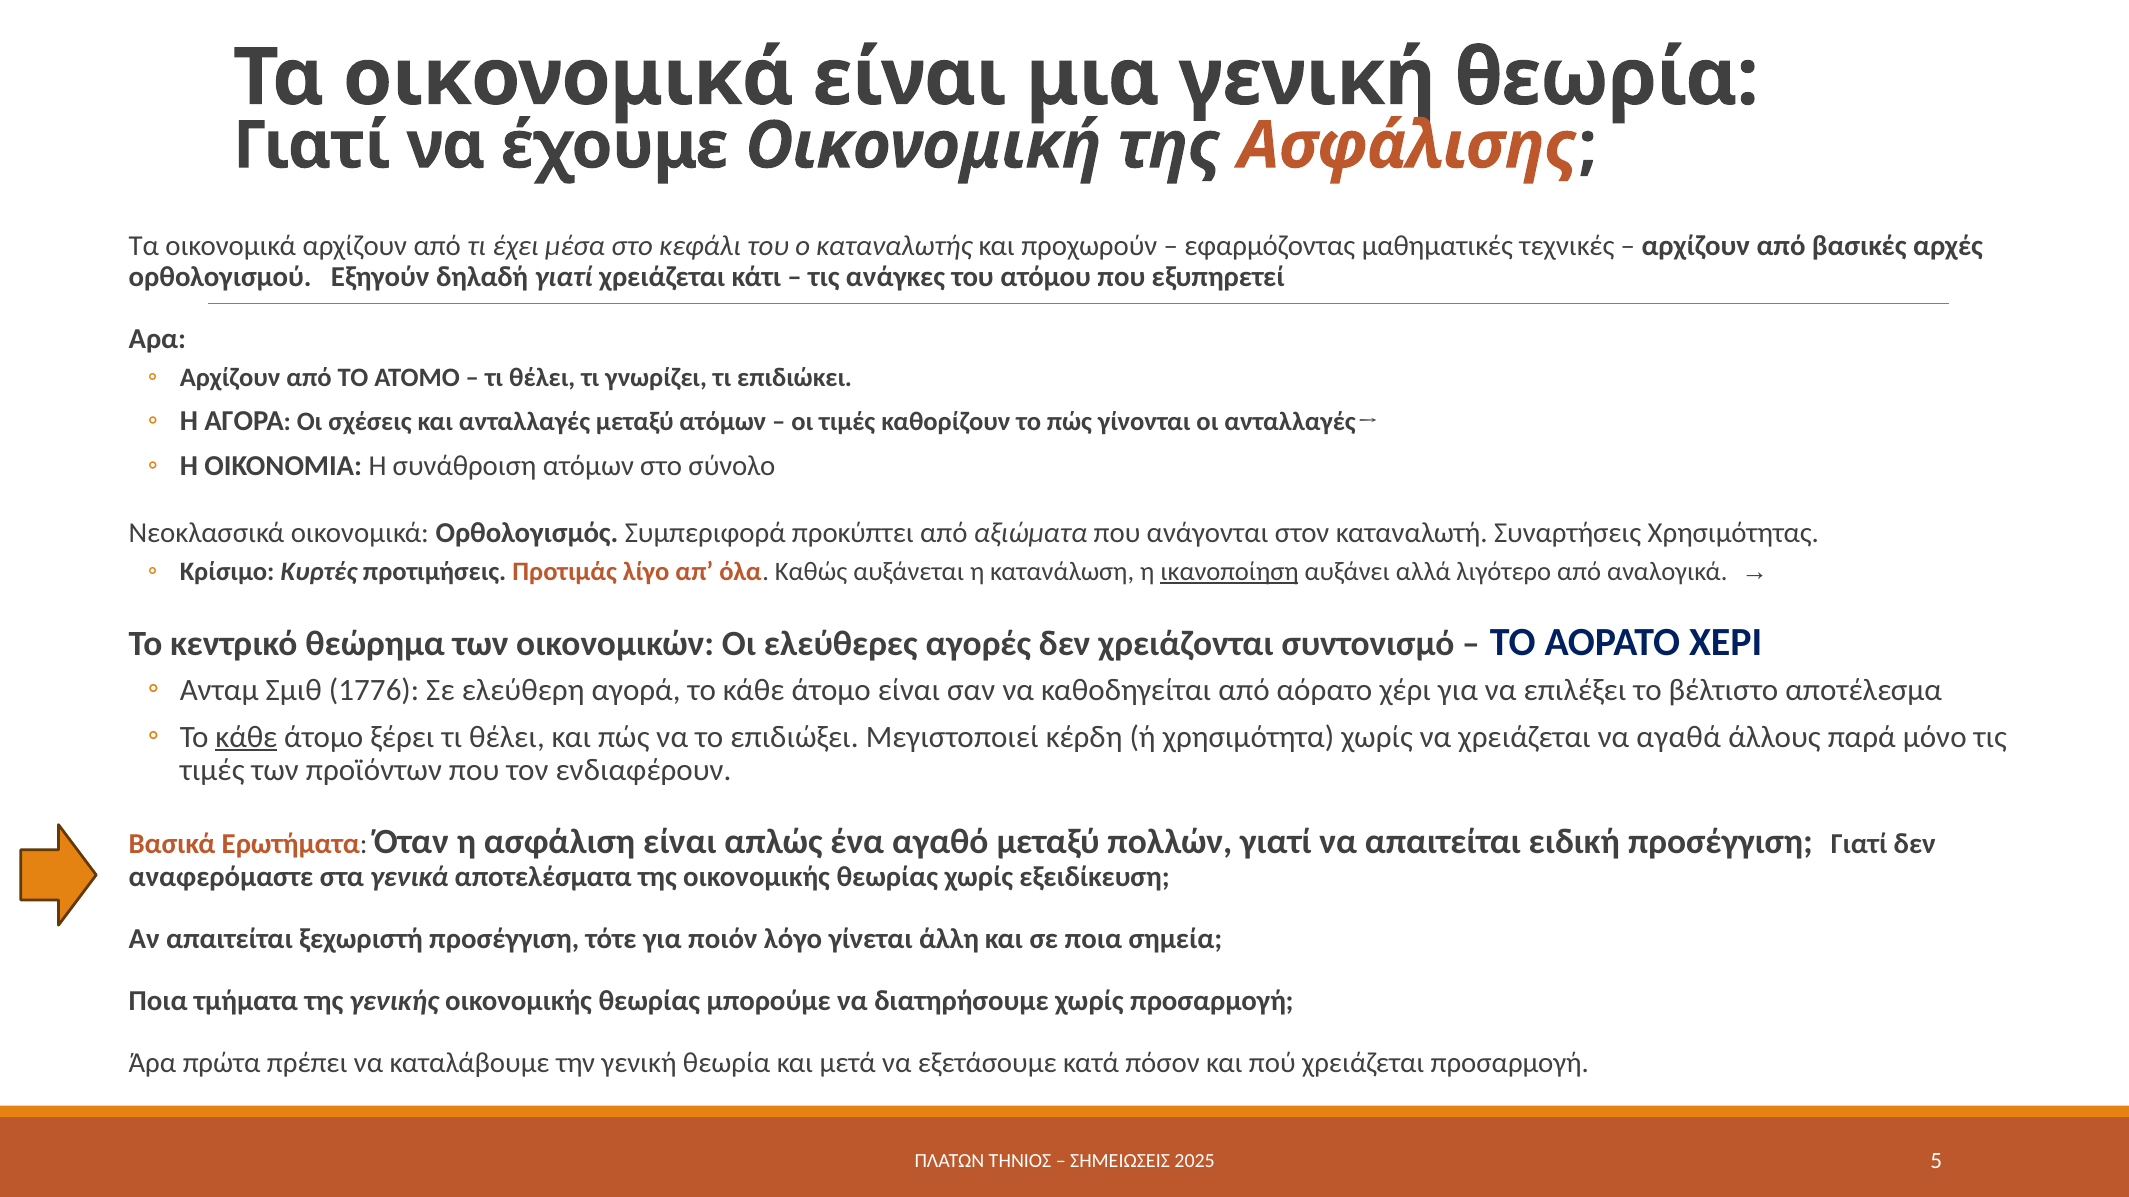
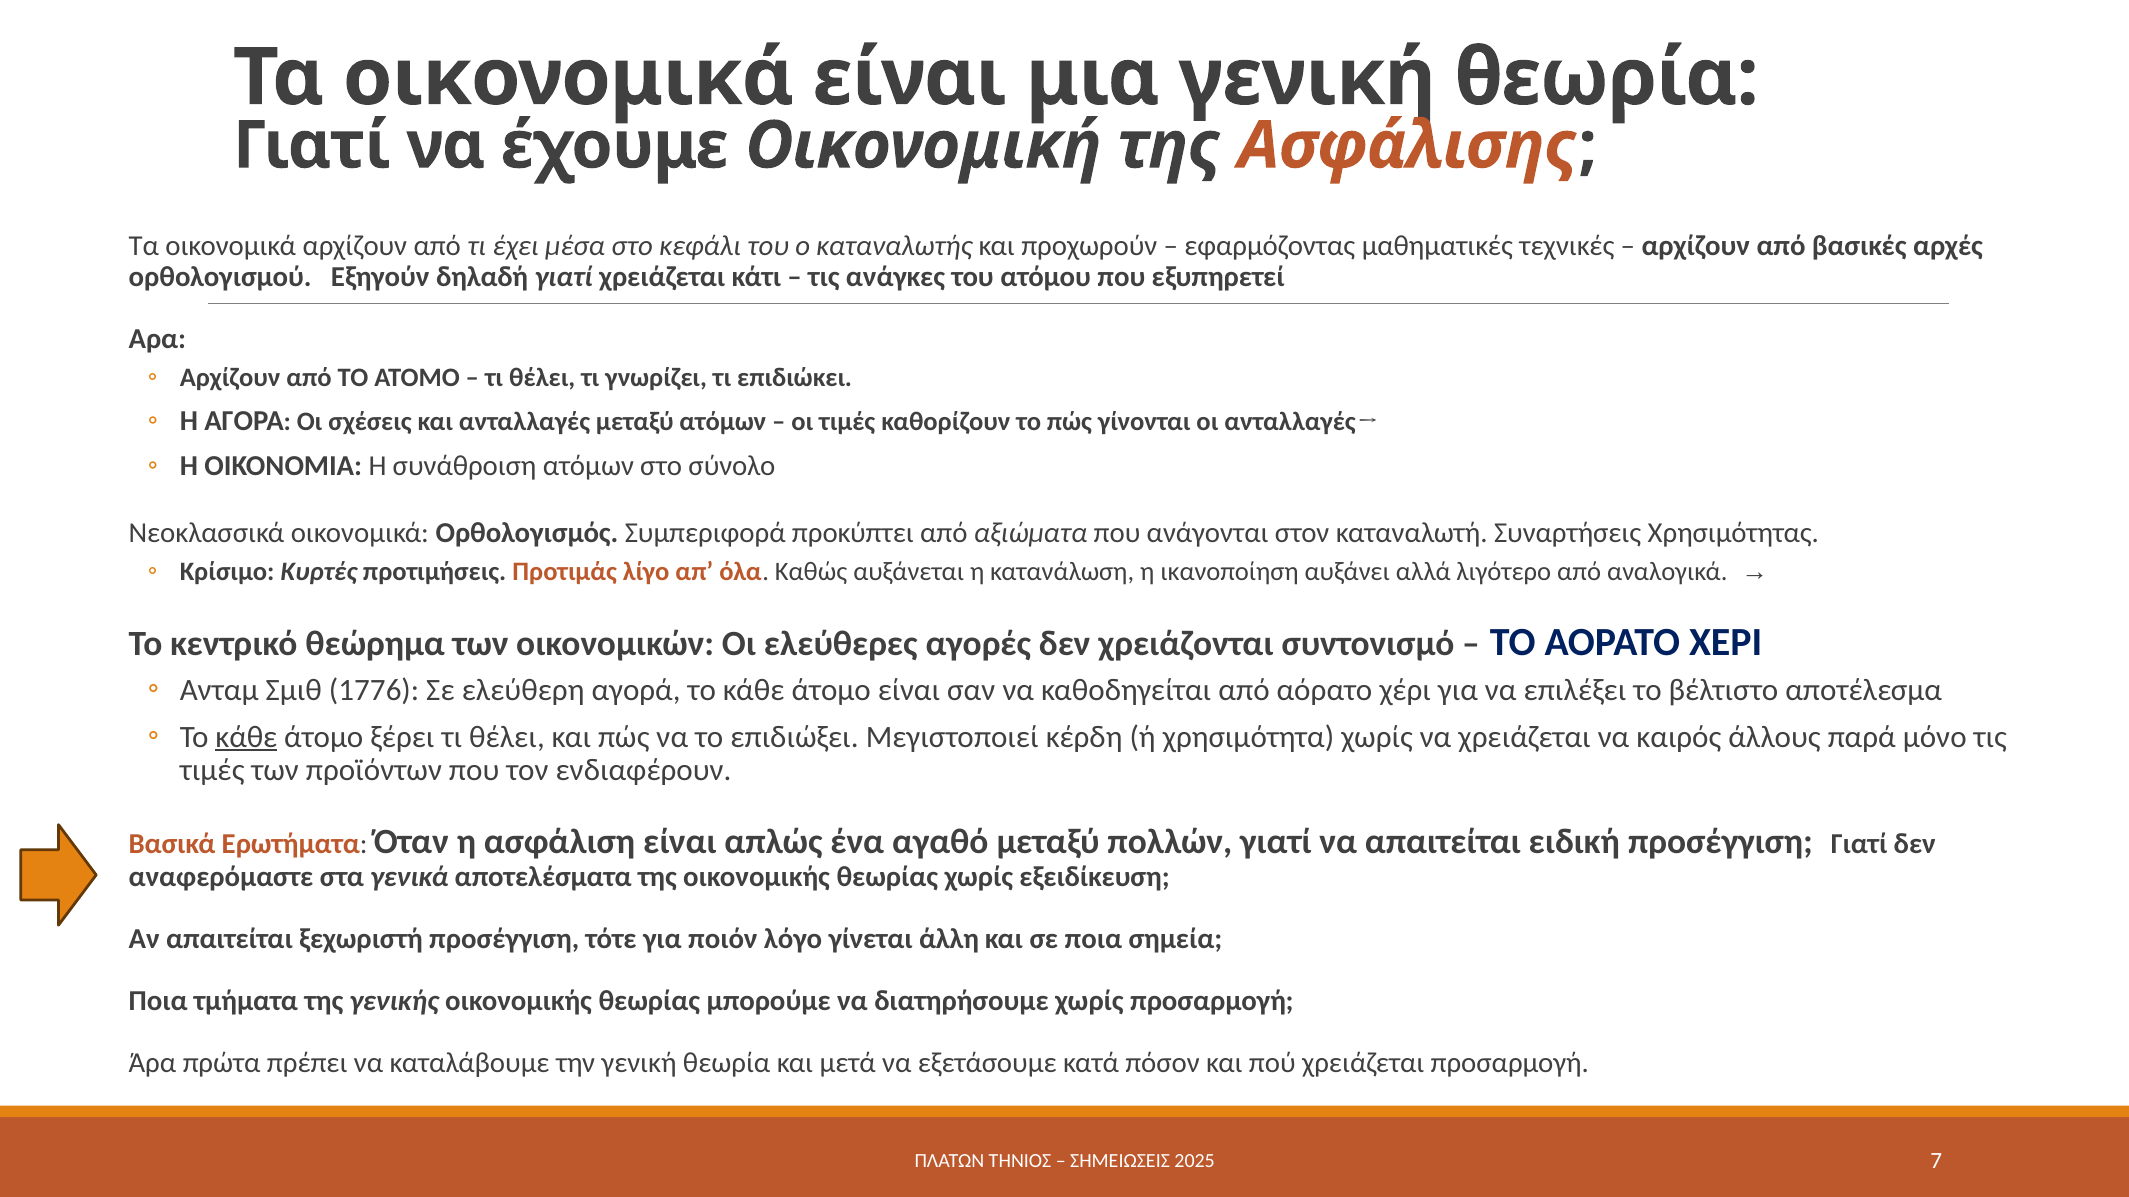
ικανοποίηση underline: present -> none
αγαθά: αγαθά -> καιρός
5: 5 -> 7
